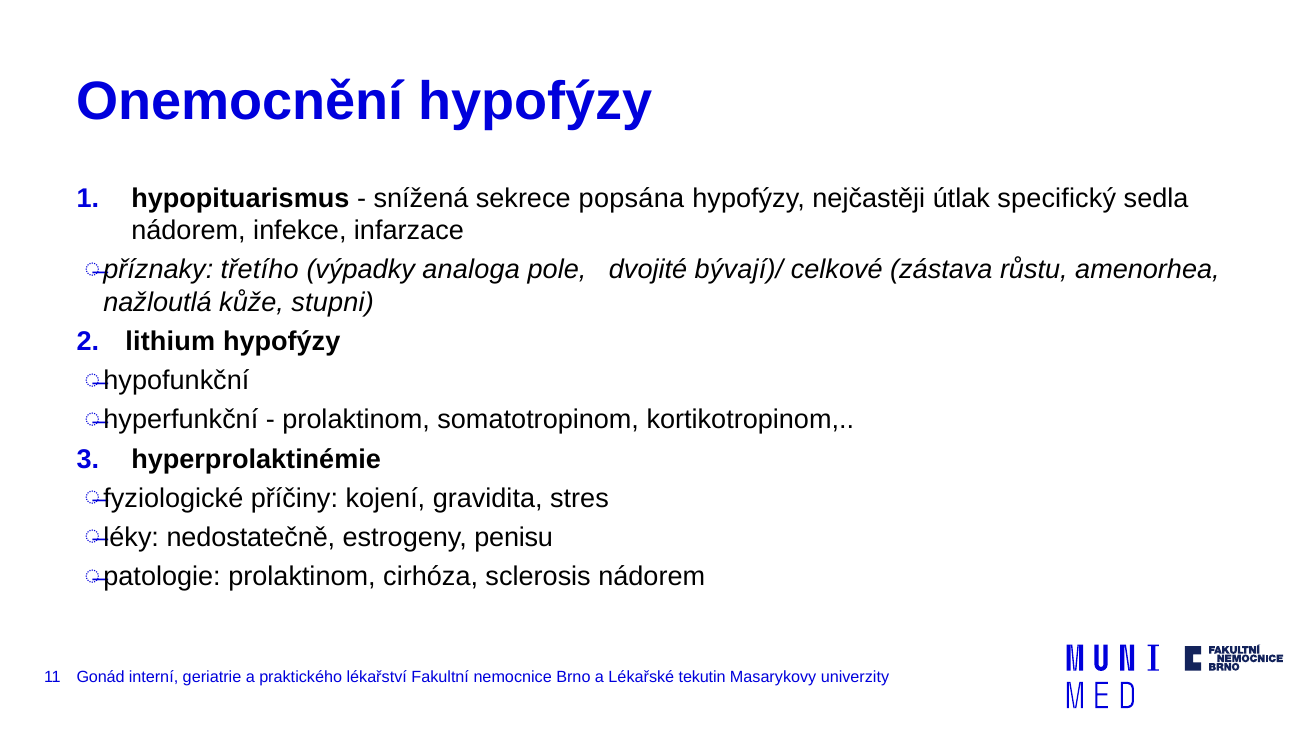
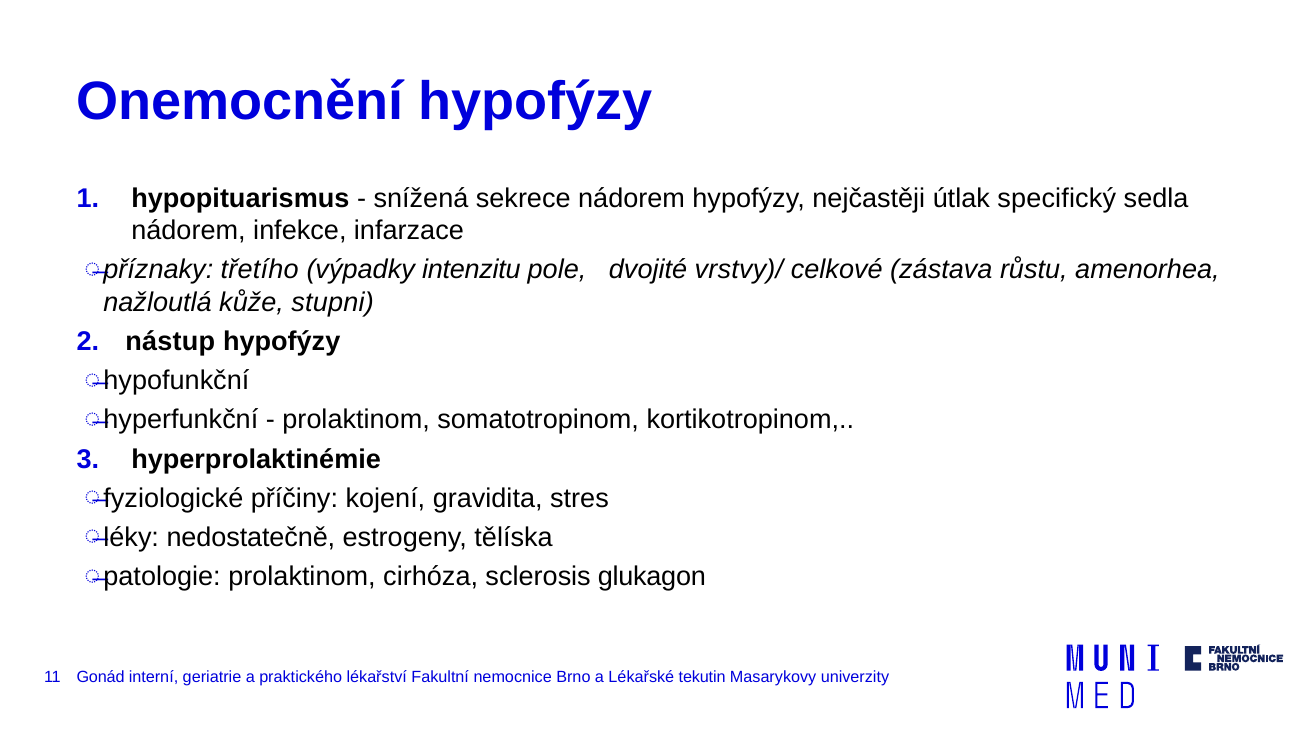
sekrece popsána: popsána -> nádorem
analoga: analoga -> intenzitu
bývají)/: bývají)/ -> vrstvy)/
lithium: lithium -> nástup
penisu: penisu -> tělíska
sclerosis nádorem: nádorem -> glukagon
